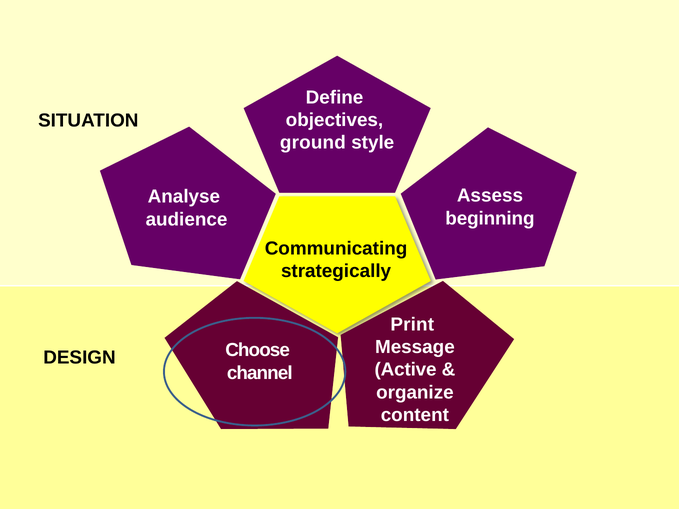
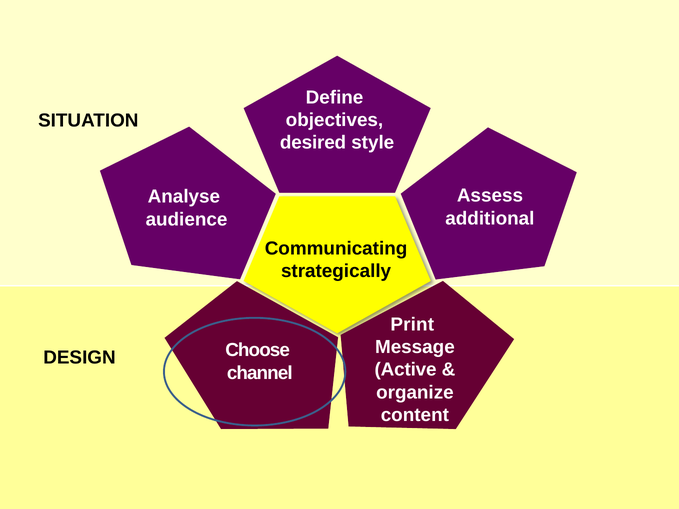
ground: ground -> desired
beginning: beginning -> additional
